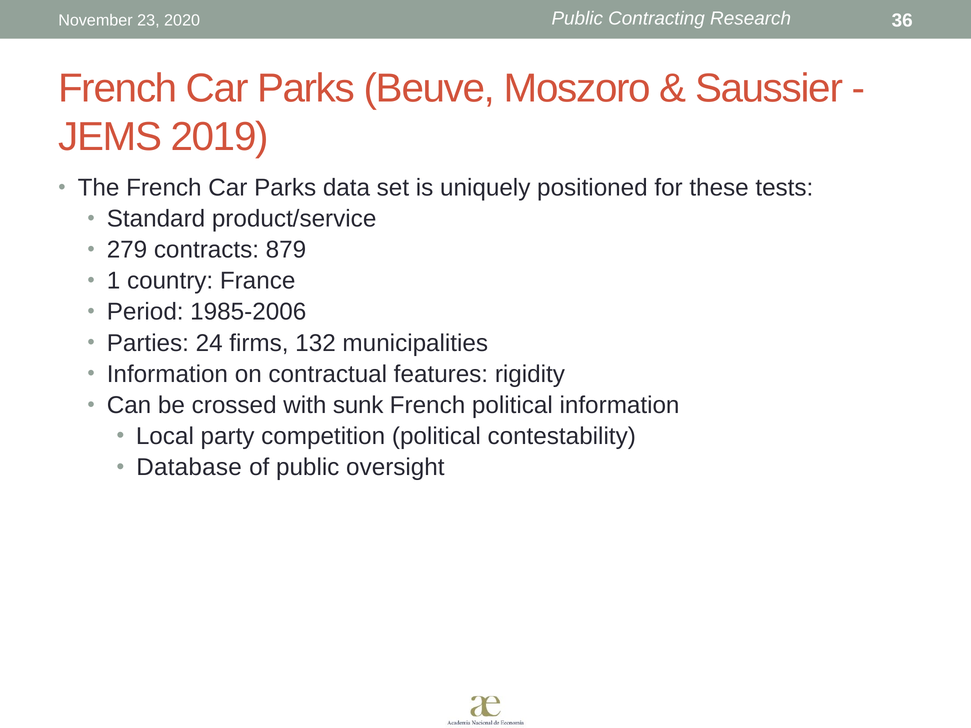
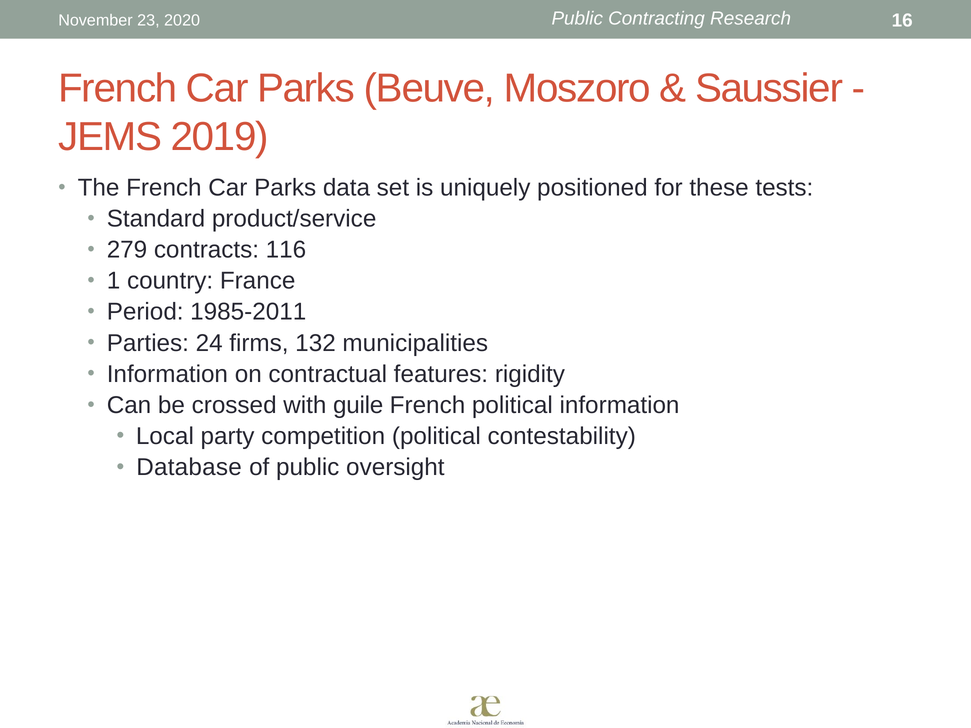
36: 36 -> 16
879: 879 -> 116
1985-2006: 1985-2006 -> 1985-2011
sunk: sunk -> guile
